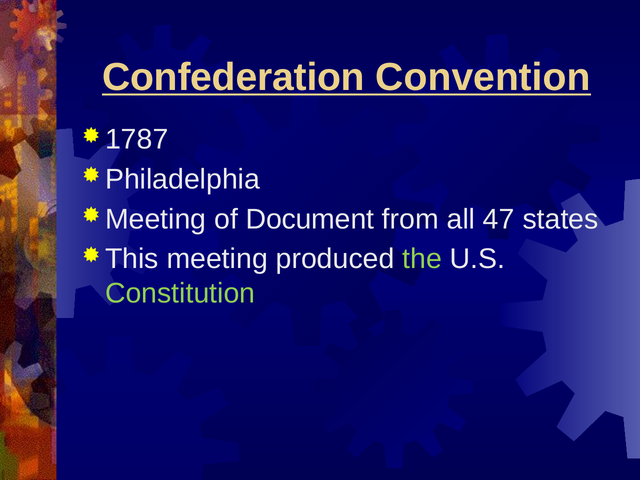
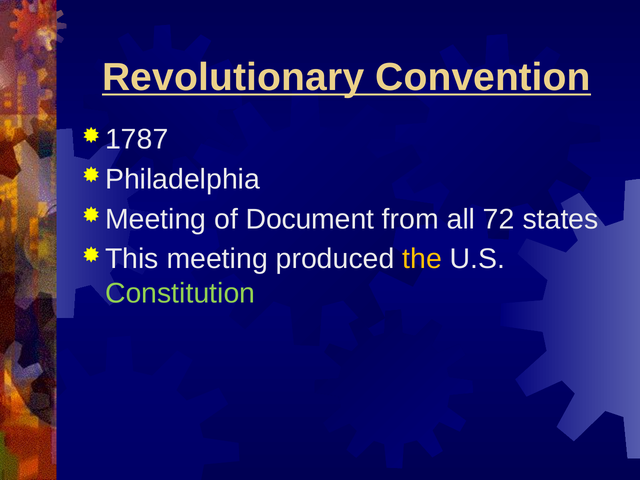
Confederation: Confederation -> Revolutionary
47: 47 -> 72
the colour: light green -> yellow
